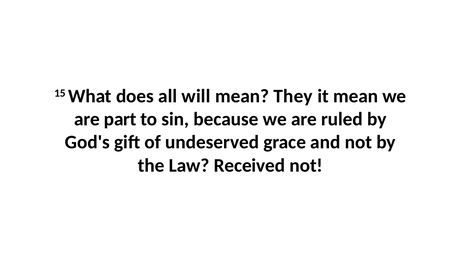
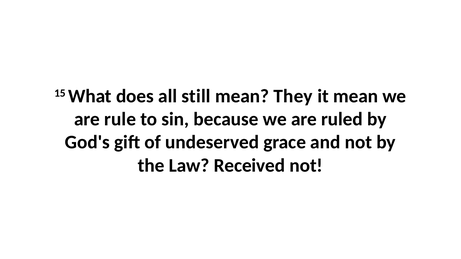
will: will -> still
part: part -> rule
